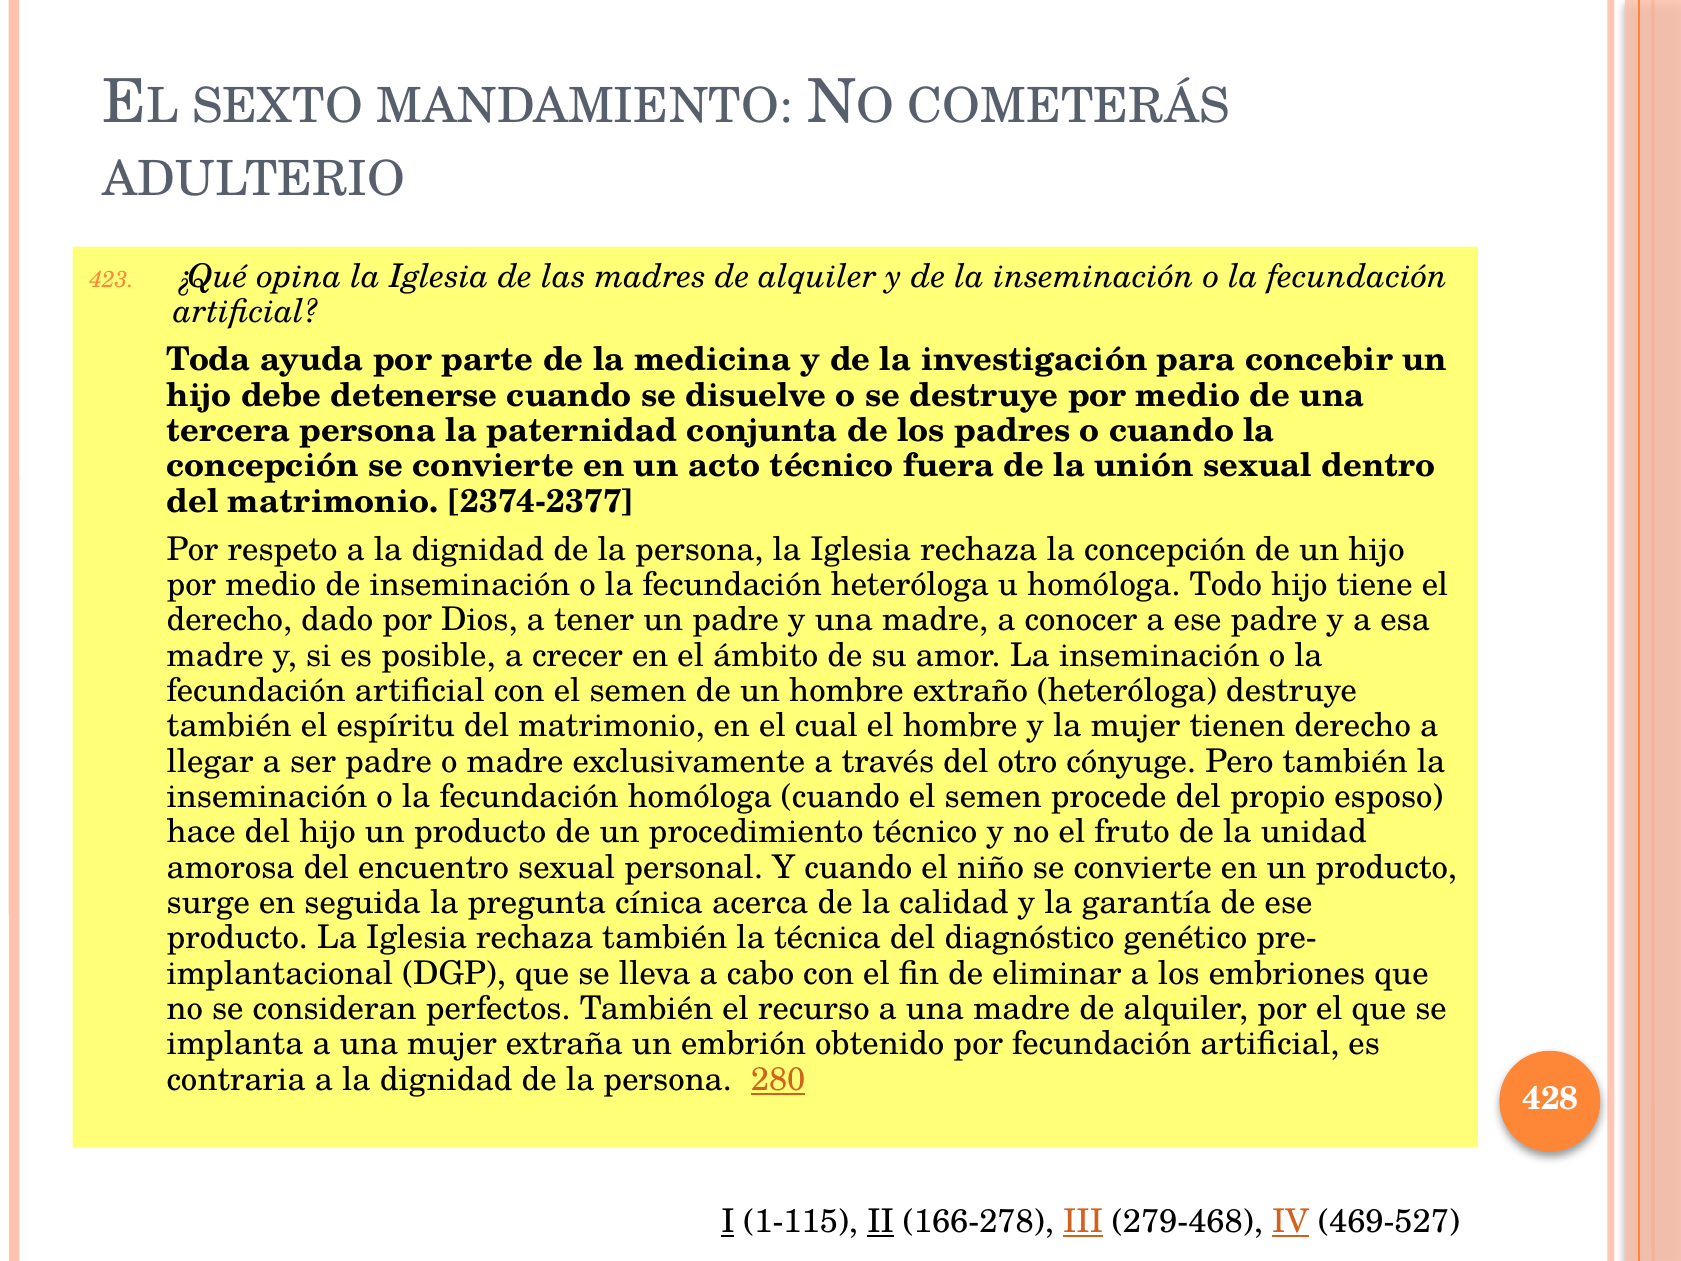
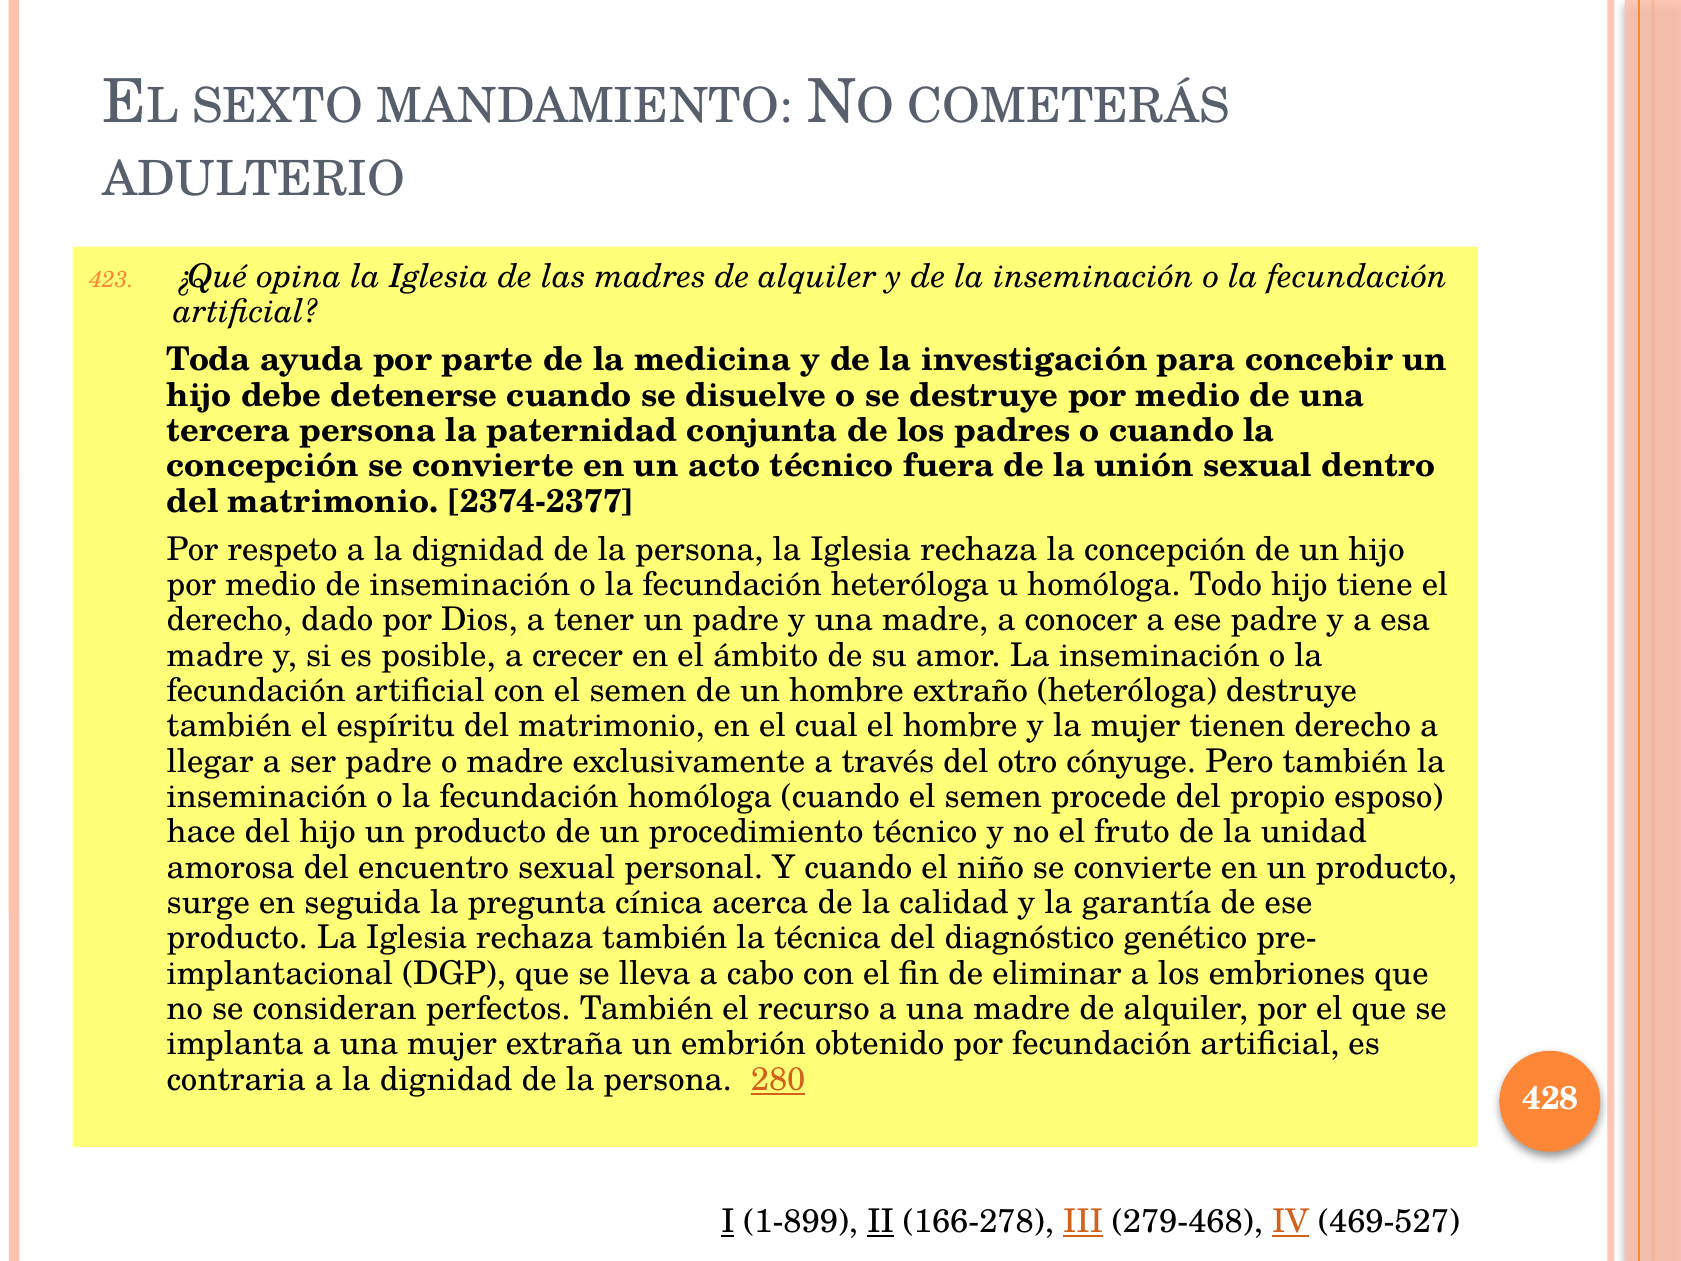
1-115: 1-115 -> 1-899
